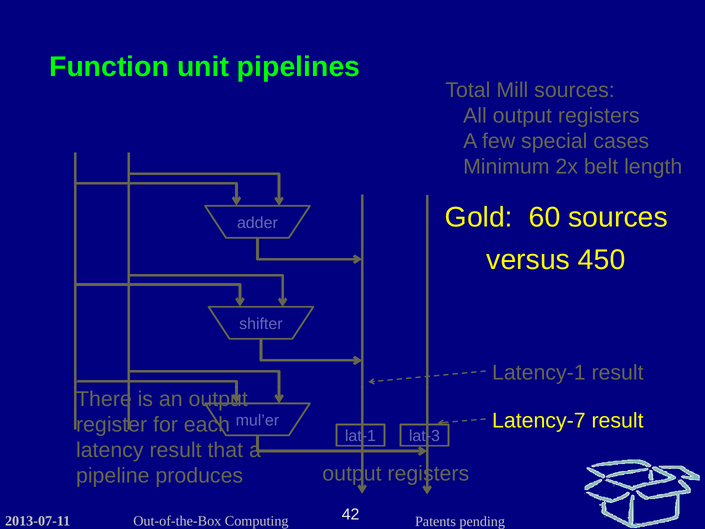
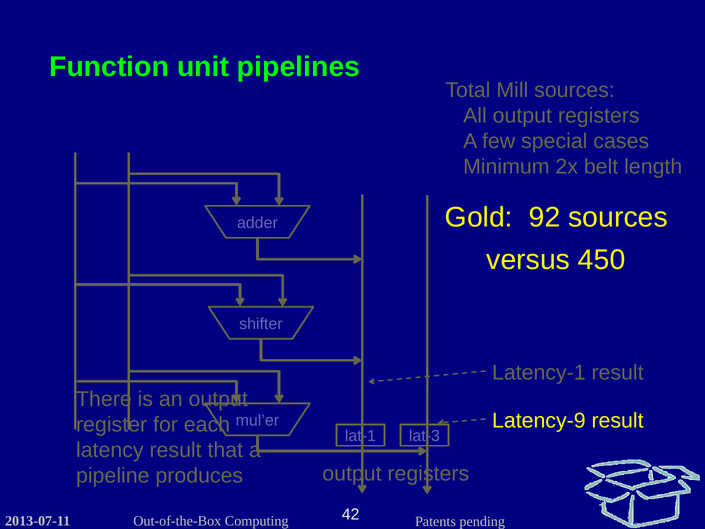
60: 60 -> 92
Latency-7: Latency-7 -> Latency-9
